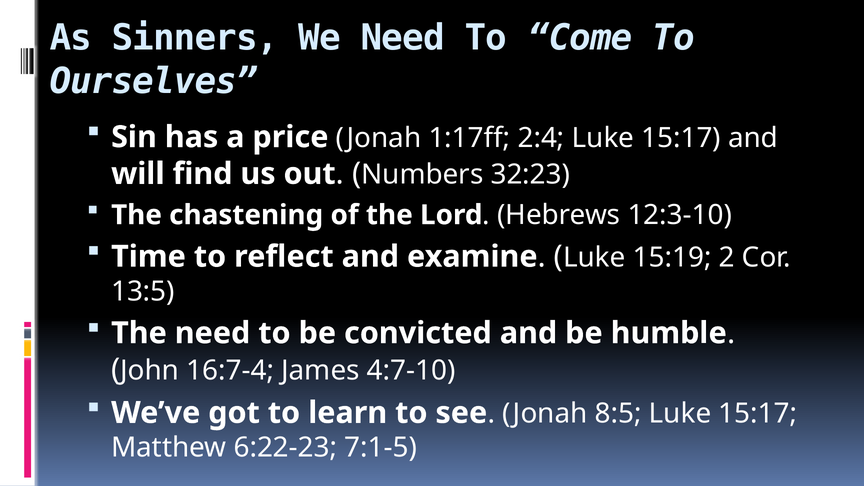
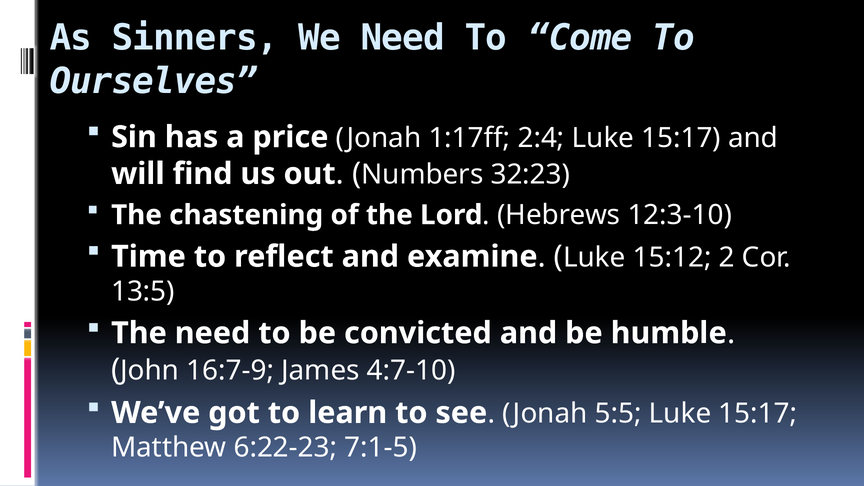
15:19: 15:19 -> 15:12
16:7-4: 16:7-4 -> 16:7-9
8:5: 8:5 -> 5:5
